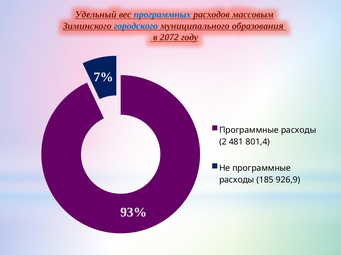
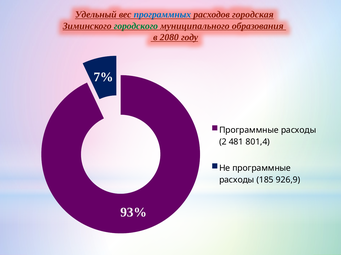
массовым: массовым -> городская
городского colour: blue -> green
2072: 2072 -> 2080
